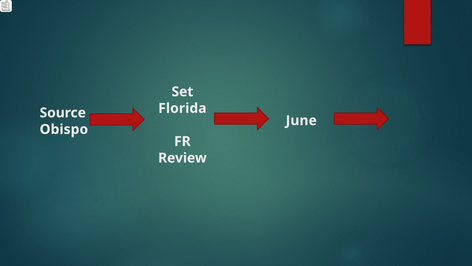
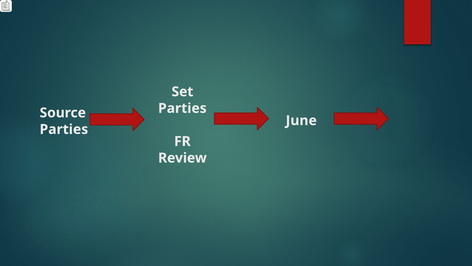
Florida at (182, 108): Florida -> Parties
Obispo at (64, 129): Obispo -> Parties
